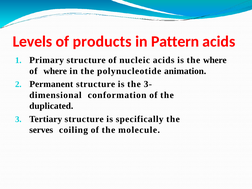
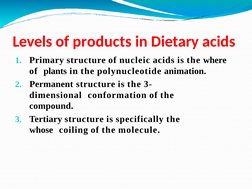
Pattern: Pattern -> Dietary
of where: where -> plants
duplicated: duplicated -> compound
serves: serves -> whose
